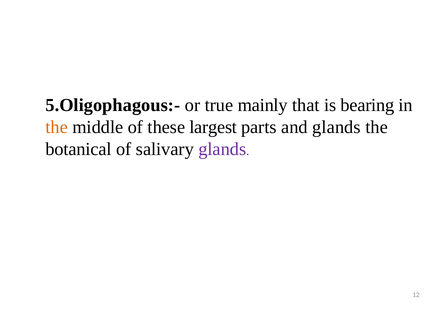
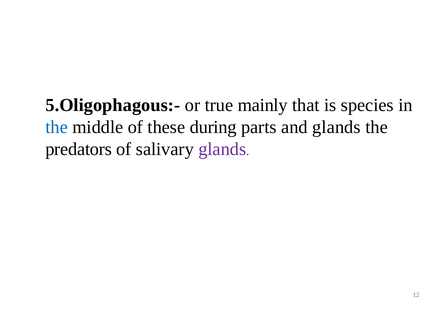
bearing: bearing -> species
the at (57, 127) colour: orange -> blue
largest: largest -> during
botanical: botanical -> predators
